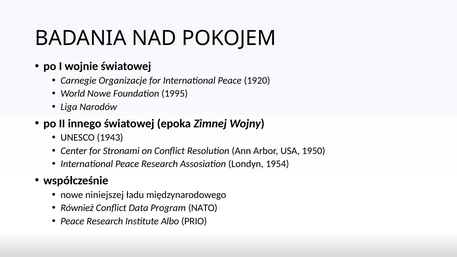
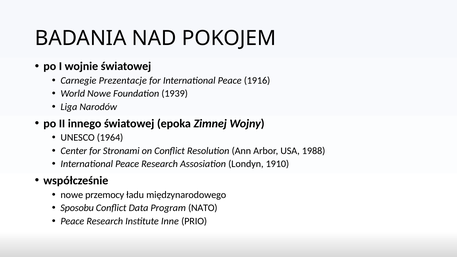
Organizacje: Organizacje -> Prezentacje
1920: 1920 -> 1916
1995: 1995 -> 1939
1943: 1943 -> 1964
1950: 1950 -> 1988
1954: 1954 -> 1910
niniejszej: niniejszej -> przemocy
Również: Również -> Sposobu
Albo: Albo -> Inne
